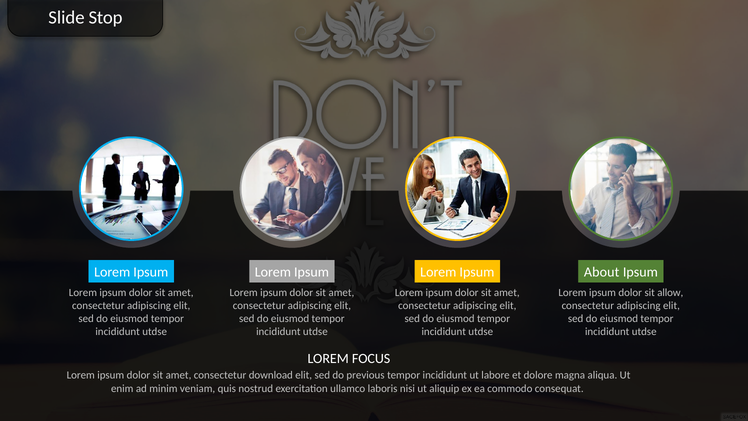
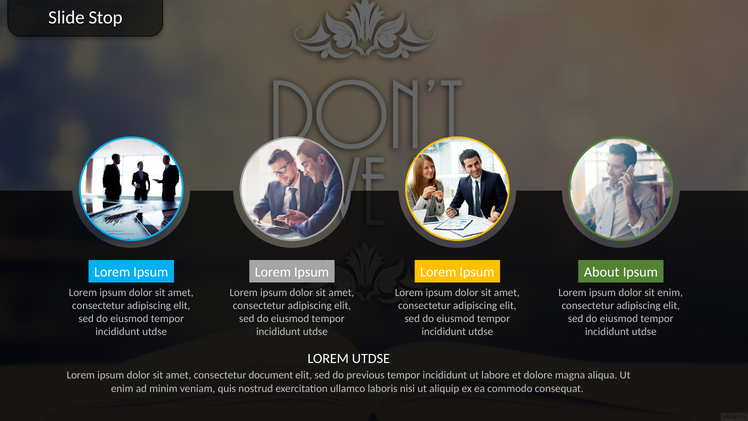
sit allow: allow -> enim
LOREM FOCUS: FOCUS -> UTDSE
download: download -> document
